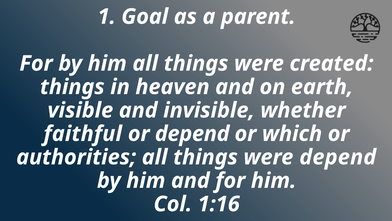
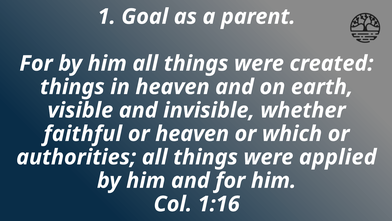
or depend: depend -> heaven
were depend: depend -> applied
